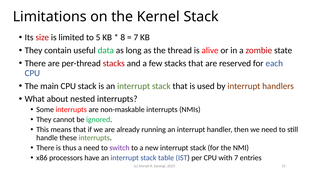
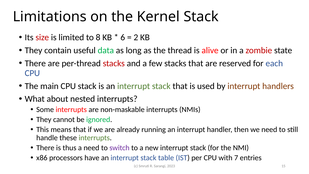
5: 5 -> 8
8: 8 -> 6
7 at (136, 37): 7 -> 2
